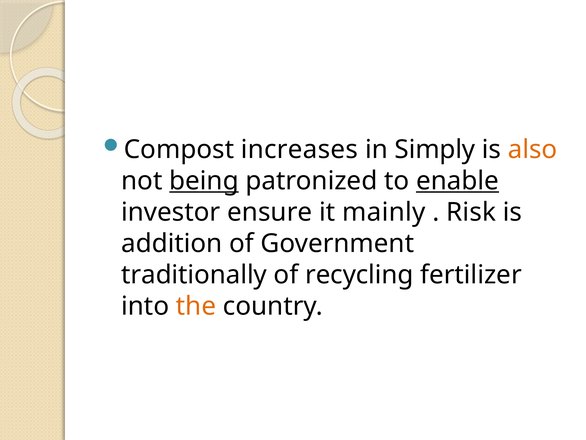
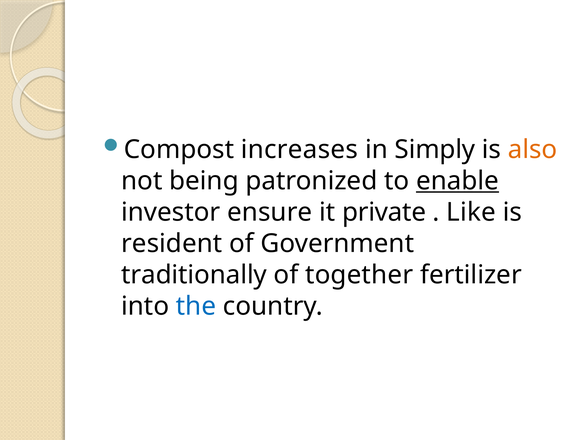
being underline: present -> none
mainly: mainly -> private
Risk: Risk -> Like
addition: addition -> resident
recycling: recycling -> together
the colour: orange -> blue
